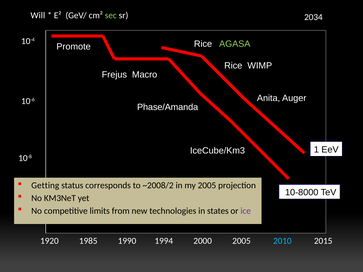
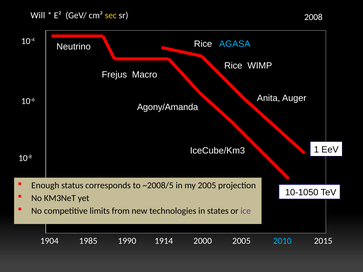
sec colour: light green -> yellow
2034: 2034 -> 2008
AGASA colour: light green -> light blue
Promote at (74, 47): Promote -> Neutrino
Phase/Amanda: Phase/Amanda -> Agony/Amanda
Getting: Getting -> Enough
~2008/2: ~2008/2 -> ~2008/5
10-8000: 10-8000 -> 10-1050
1920: 1920 -> 1904
1994: 1994 -> 1914
